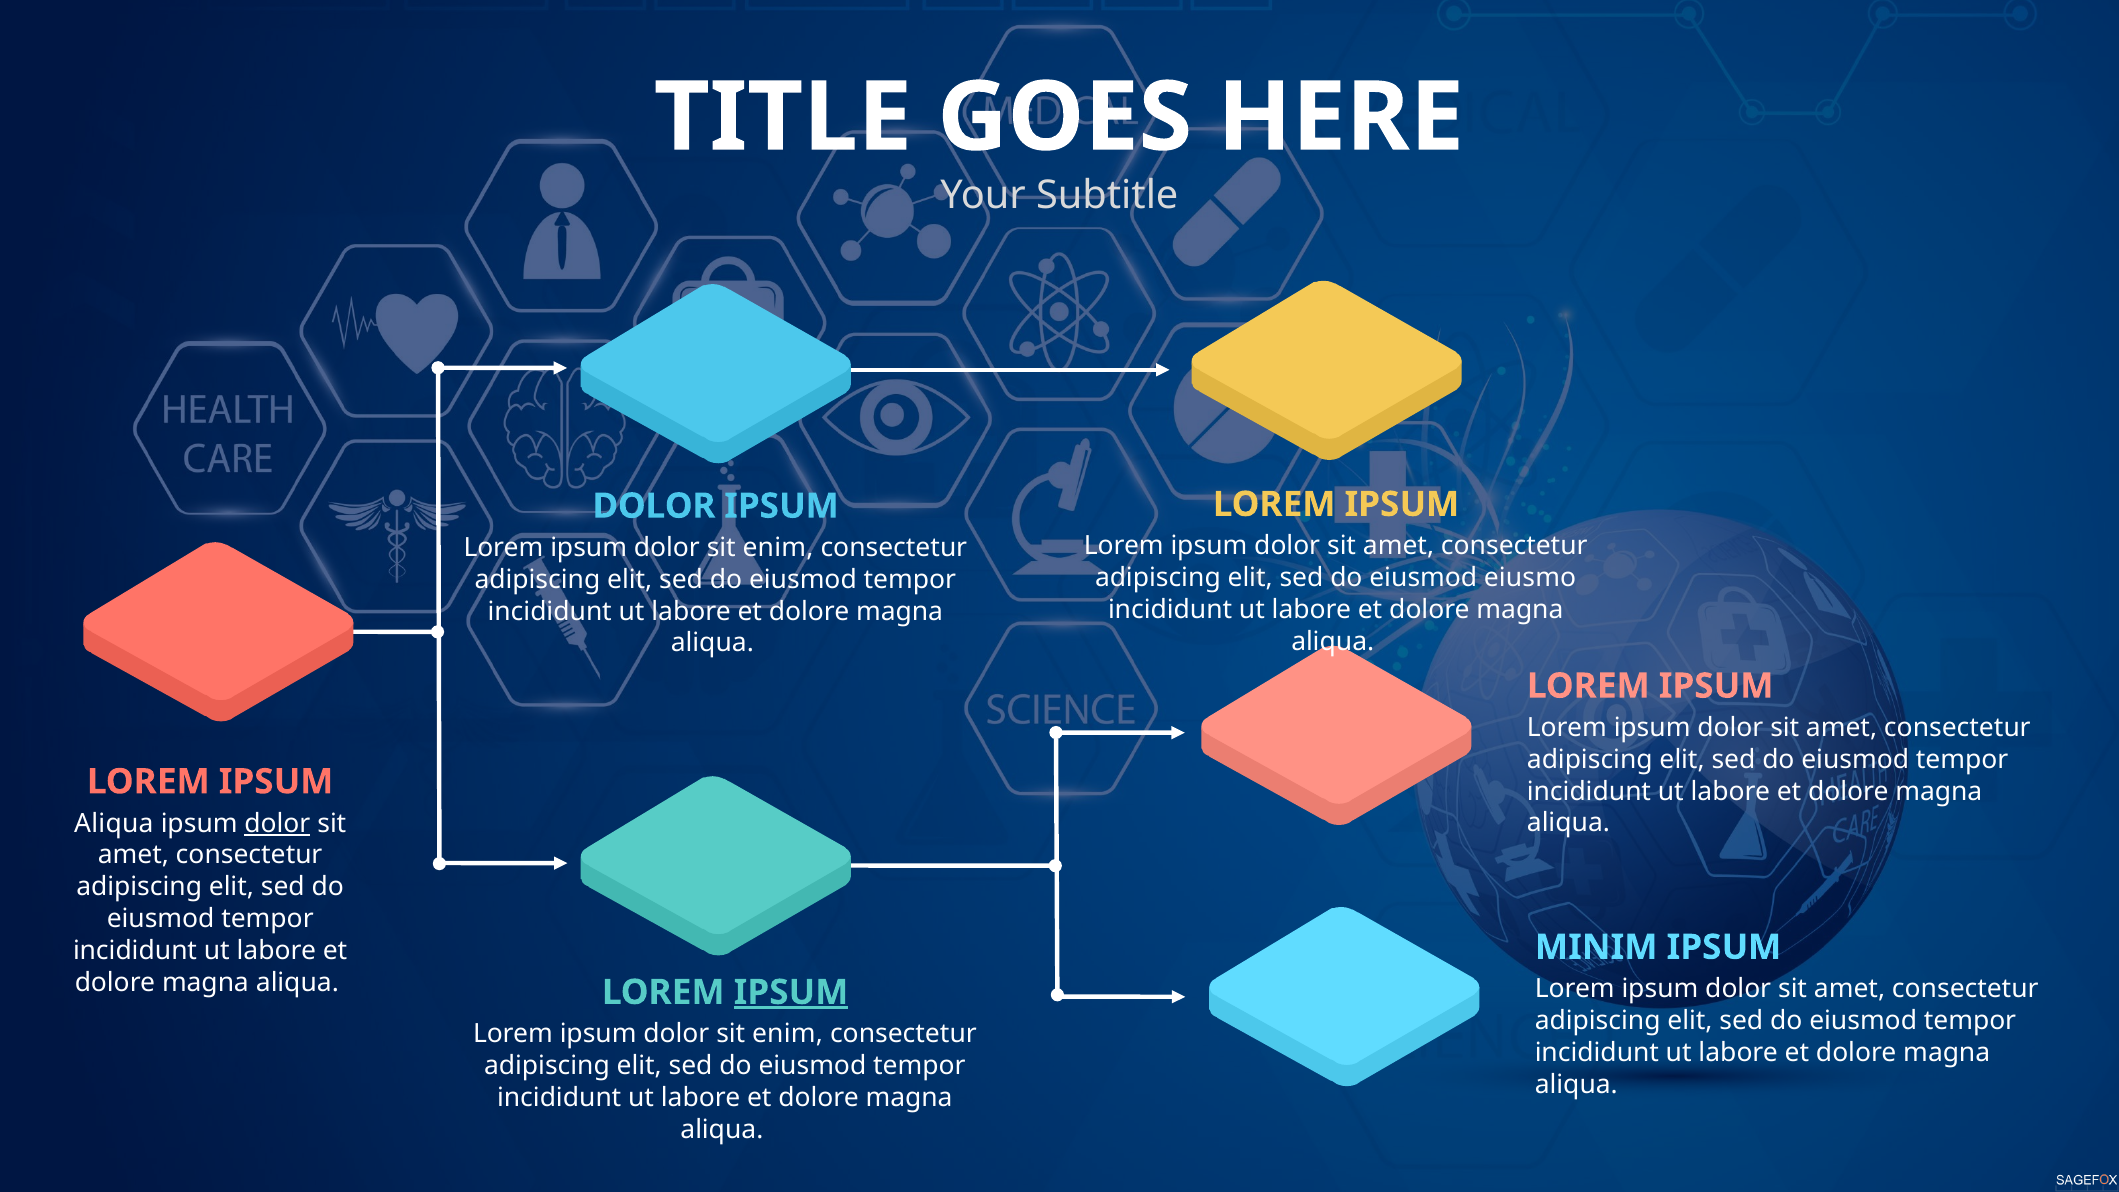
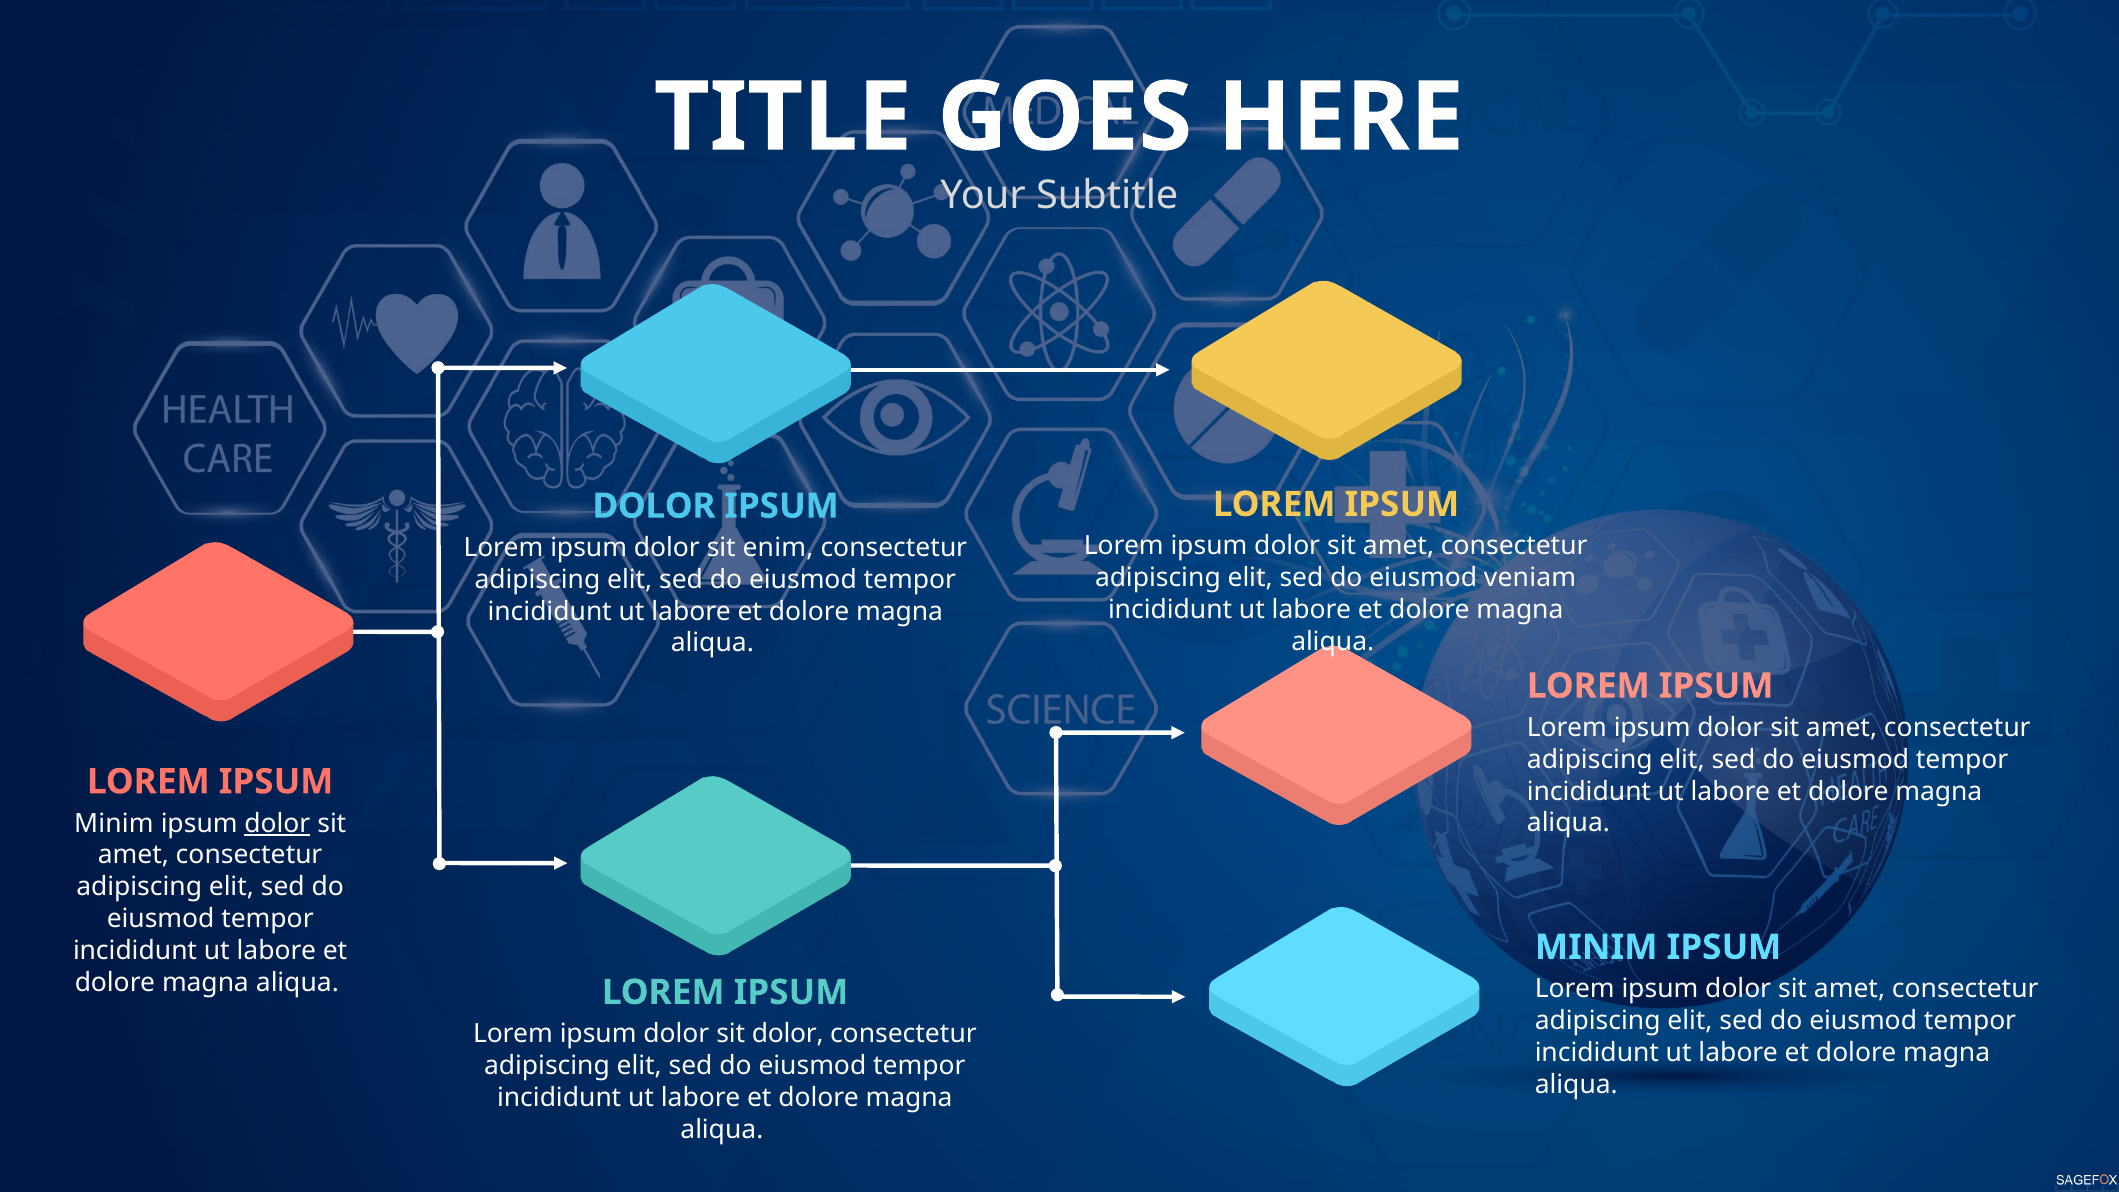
eiusmo: eiusmo -> veniam
Aliqua at (114, 823): Aliqua -> Minim
IPSUM at (791, 992) underline: present -> none
enim at (788, 1034): enim -> dolor
